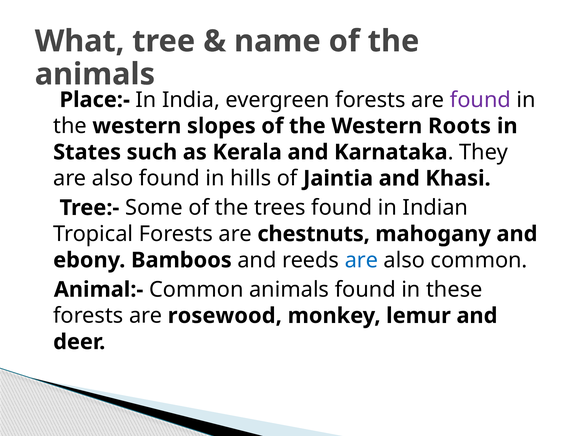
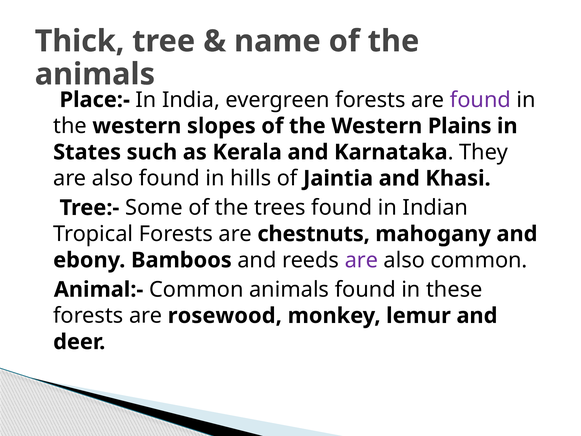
What: What -> Thick
Roots: Roots -> Plains
are at (361, 260) colour: blue -> purple
